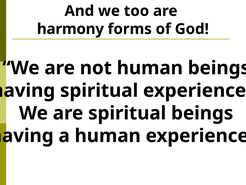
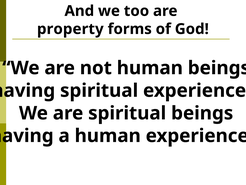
harmony: harmony -> property
